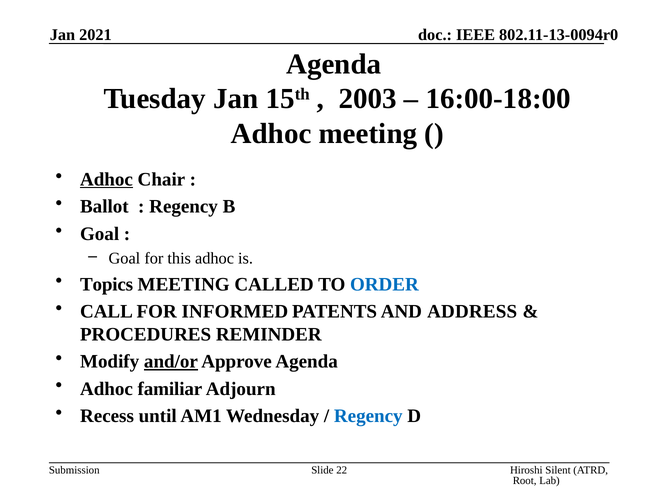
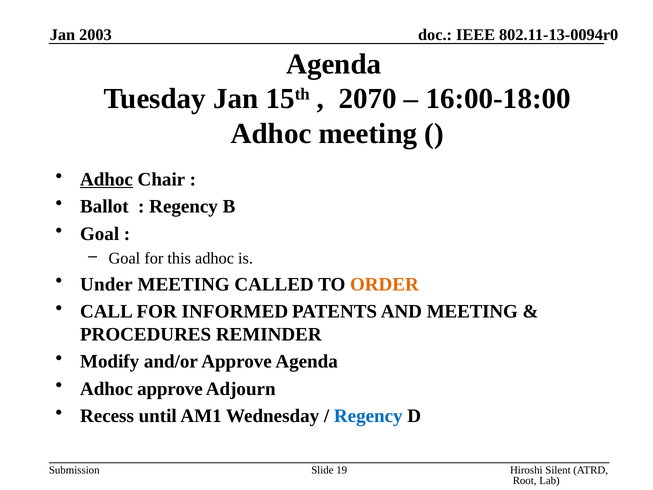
2021: 2021 -> 2003
2003: 2003 -> 2070
Topics: Topics -> Under
ORDER colour: blue -> orange
AND ADDRESS: ADDRESS -> MEETING
and/or underline: present -> none
Adhoc familiar: familiar -> approve
22: 22 -> 19
